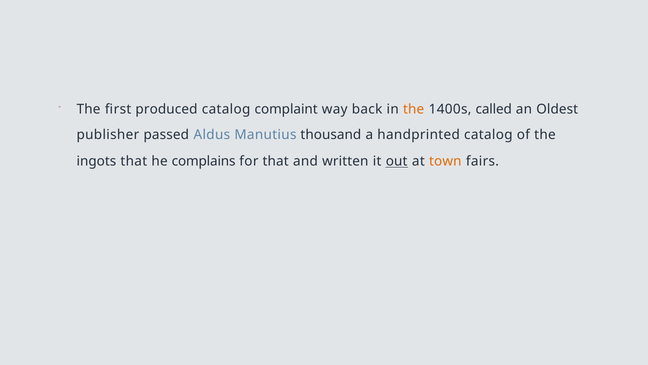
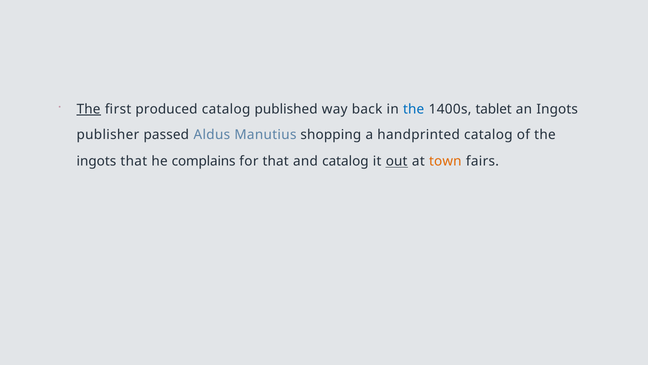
The at (89, 109) underline: none -> present
complaint: complaint -> published
the at (414, 109) colour: orange -> blue
called: called -> tablet
an Oldest: Oldest -> Ingots
thousand: thousand -> shopping
and written: written -> catalog
